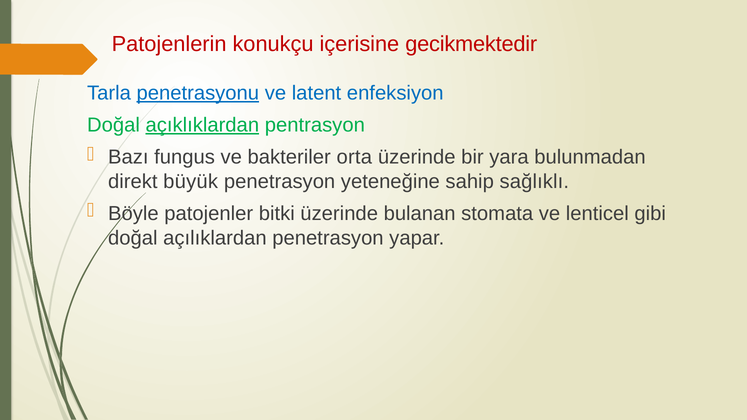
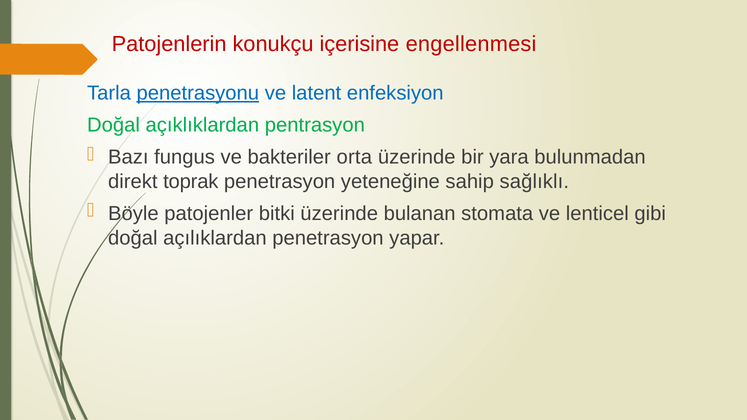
gecikmektedir: gecikmektedir -> engellenmesi
açıklıklardan underline: present -> none
büyük: büyük -> toprak
